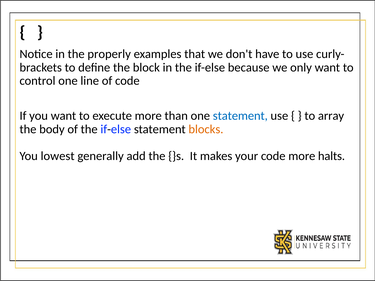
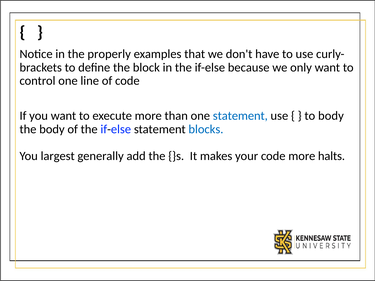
to array: array -> body
blocks colour: orange -> blue
lowest: lowest -> largest
